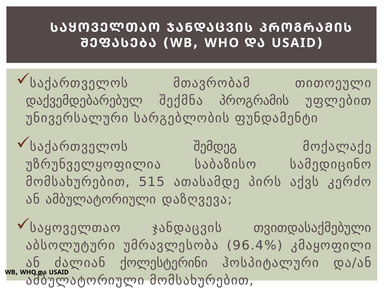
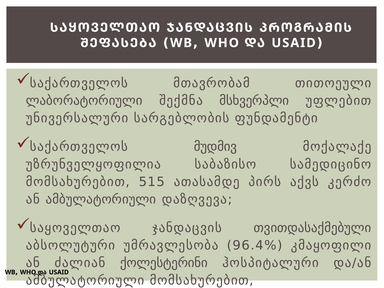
დაქვემდებარებულ: დაქვემდებარებულ -> ლაბორატორიული
შექმნა პროგრამის: პროგრამის -> მსხვერპლი
შემდეგ: შემდეგ -> მუდმივ
